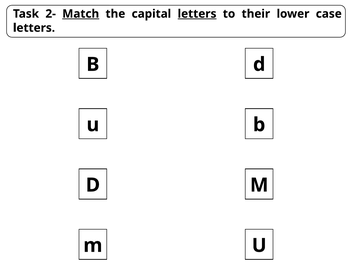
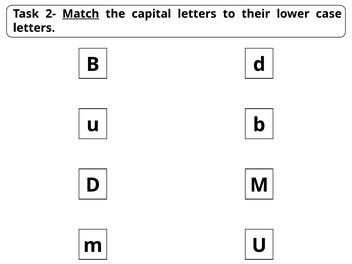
letters at (197, 14) underline: present -> none
